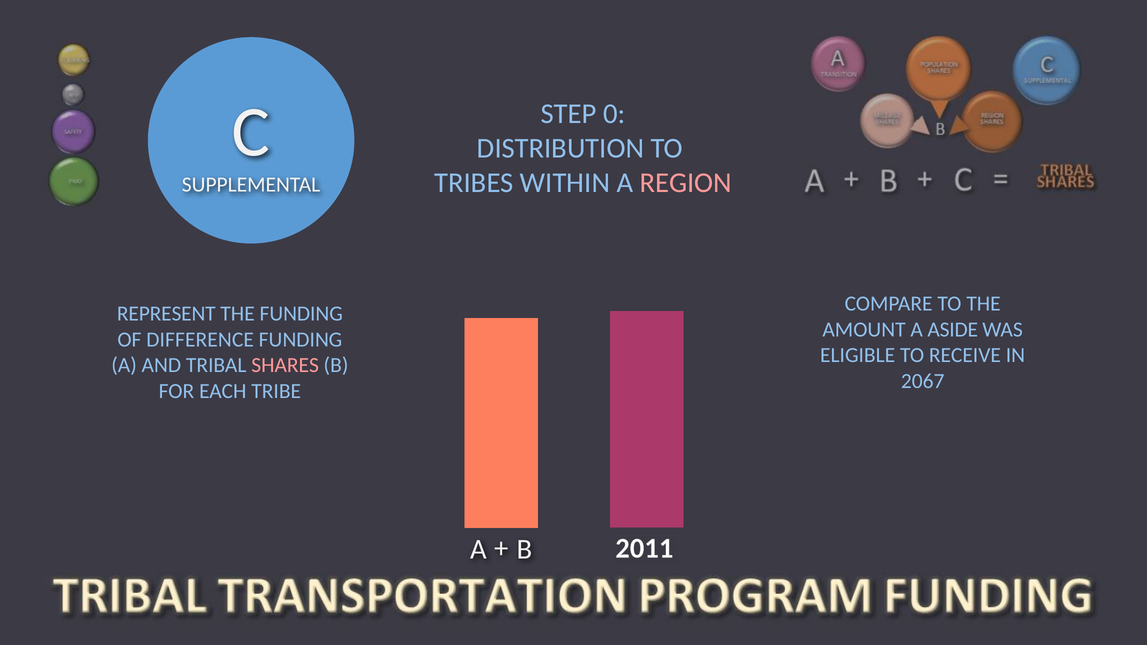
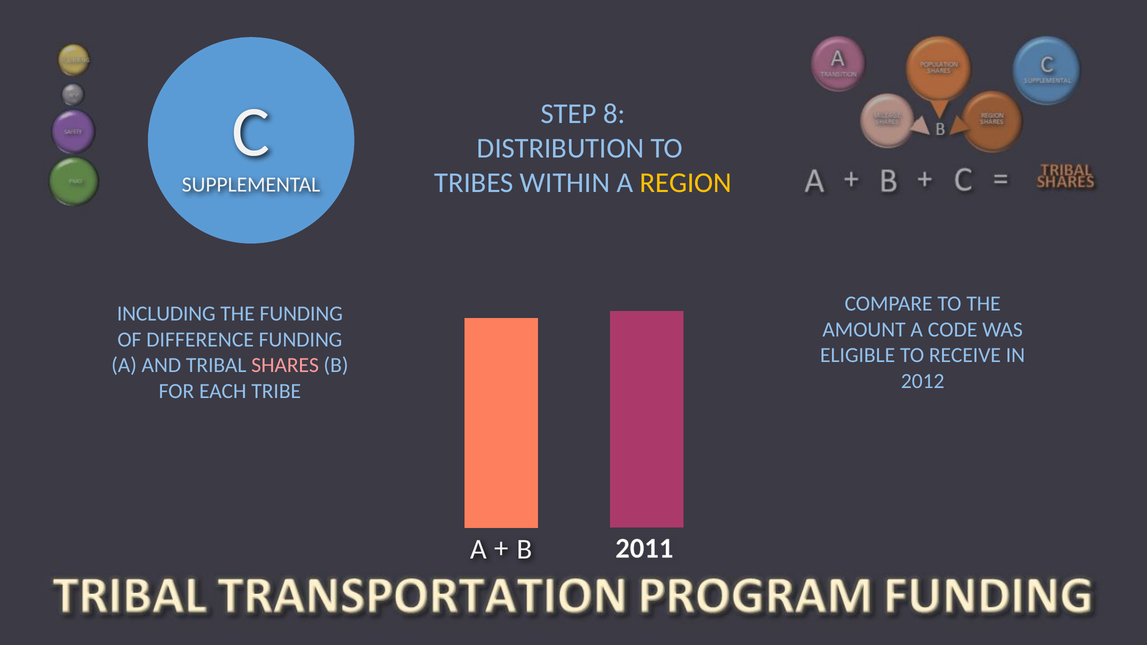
0: 0 -> 8
REGION colour: pink -> yellow
REPRESENT: REPRESENT -> INCLUDING
ASIDE: ASIDE -> CODE
2067: 2067 -> 2012
